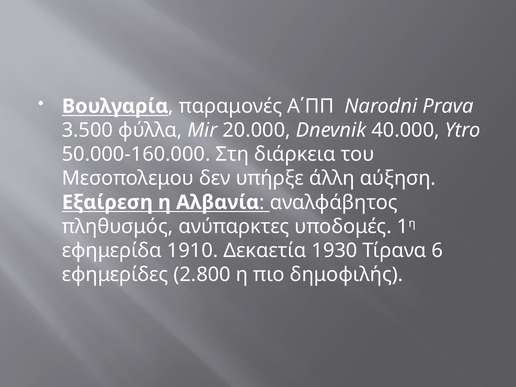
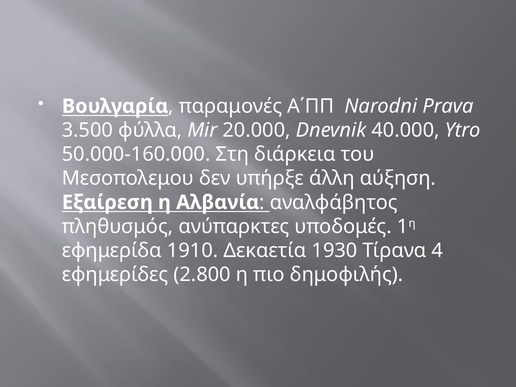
6: 6 -> 4
